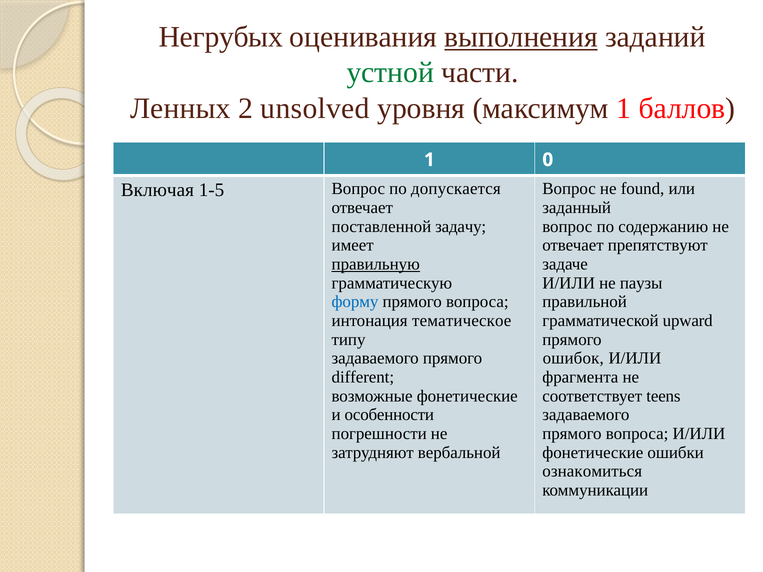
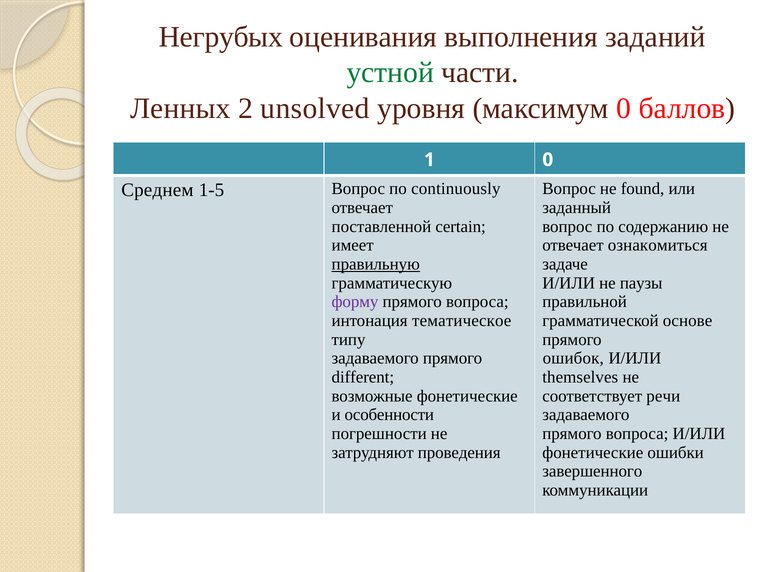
выполнения underline: present -> none
максимум 1: 1 -> 0
Включая: Включая -> Среднем
допускается: допускается -> continuously
задачу: задачу -> certain
препятствуют: препятствуют -> ознакомиться
форму colour: blue -> purple
upward: upward -> основе
фрагмента: фрагмента -> themselves
teens: teens -> речи
вербальной: вербальной -> проведения
ознакомиться: ознакомиться -> завершенного
